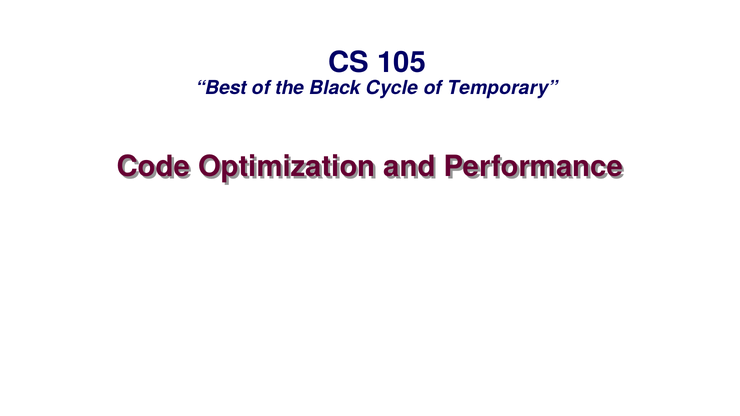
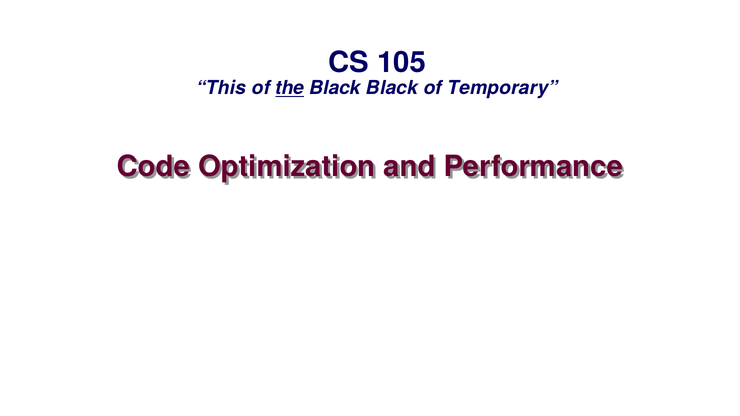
Best: Best -> This
the underline: none -> present
Black Cycle: Cycle -> Black
